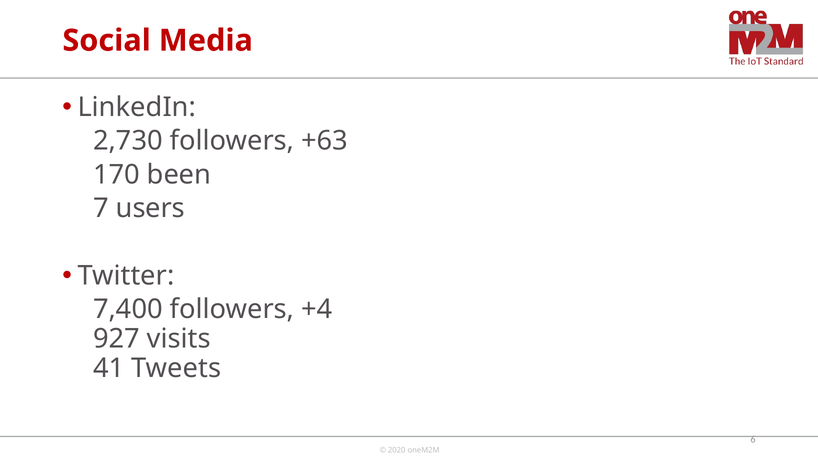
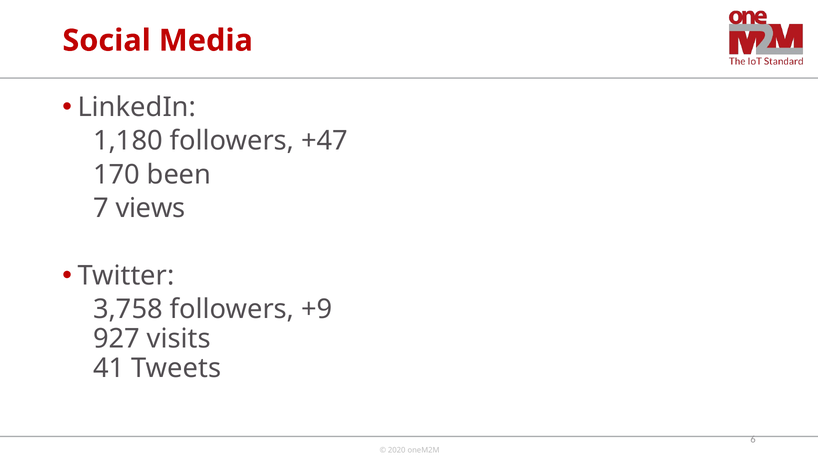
2,730: 2,730 -> 1,180
+63: +63 -> +47
users: users -> views
7,400: 7,400 -> 3,758
+4: +4 -> +9
